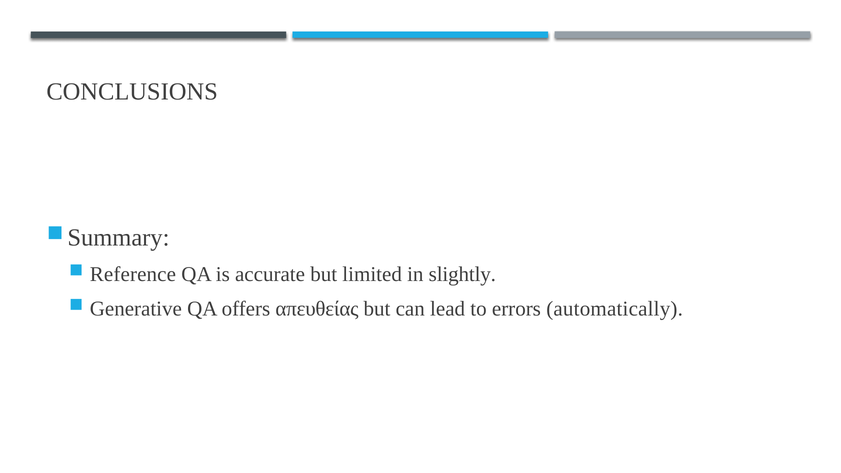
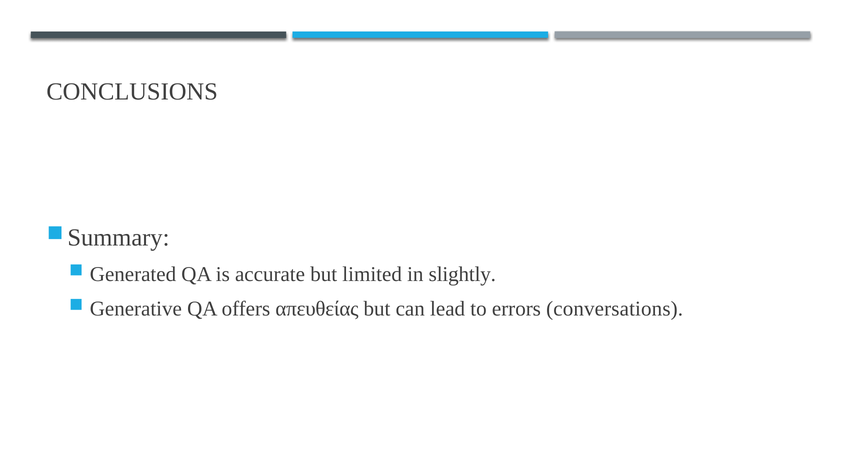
Reference: Reference -> Generated
automatically: automatically -> conversations
